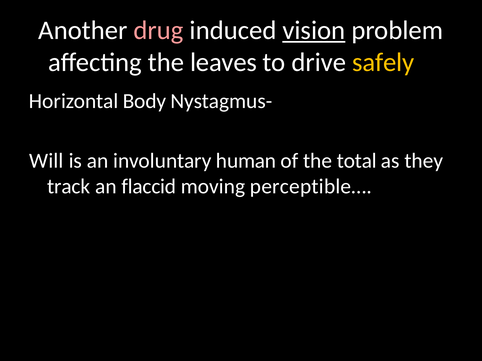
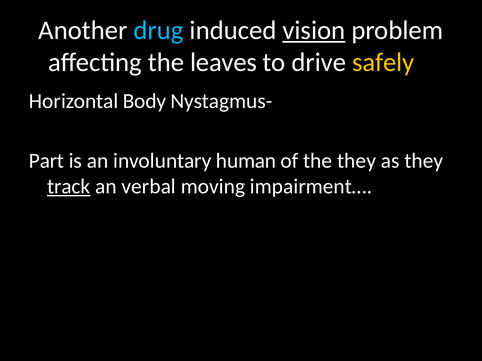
drug colour: pink -> light blue
Will: Will -> Part
the total: total -> they
track underline: none -> present
flaccid: flaccid -> verbal
perceptible…: perceptible… -> impairment…
